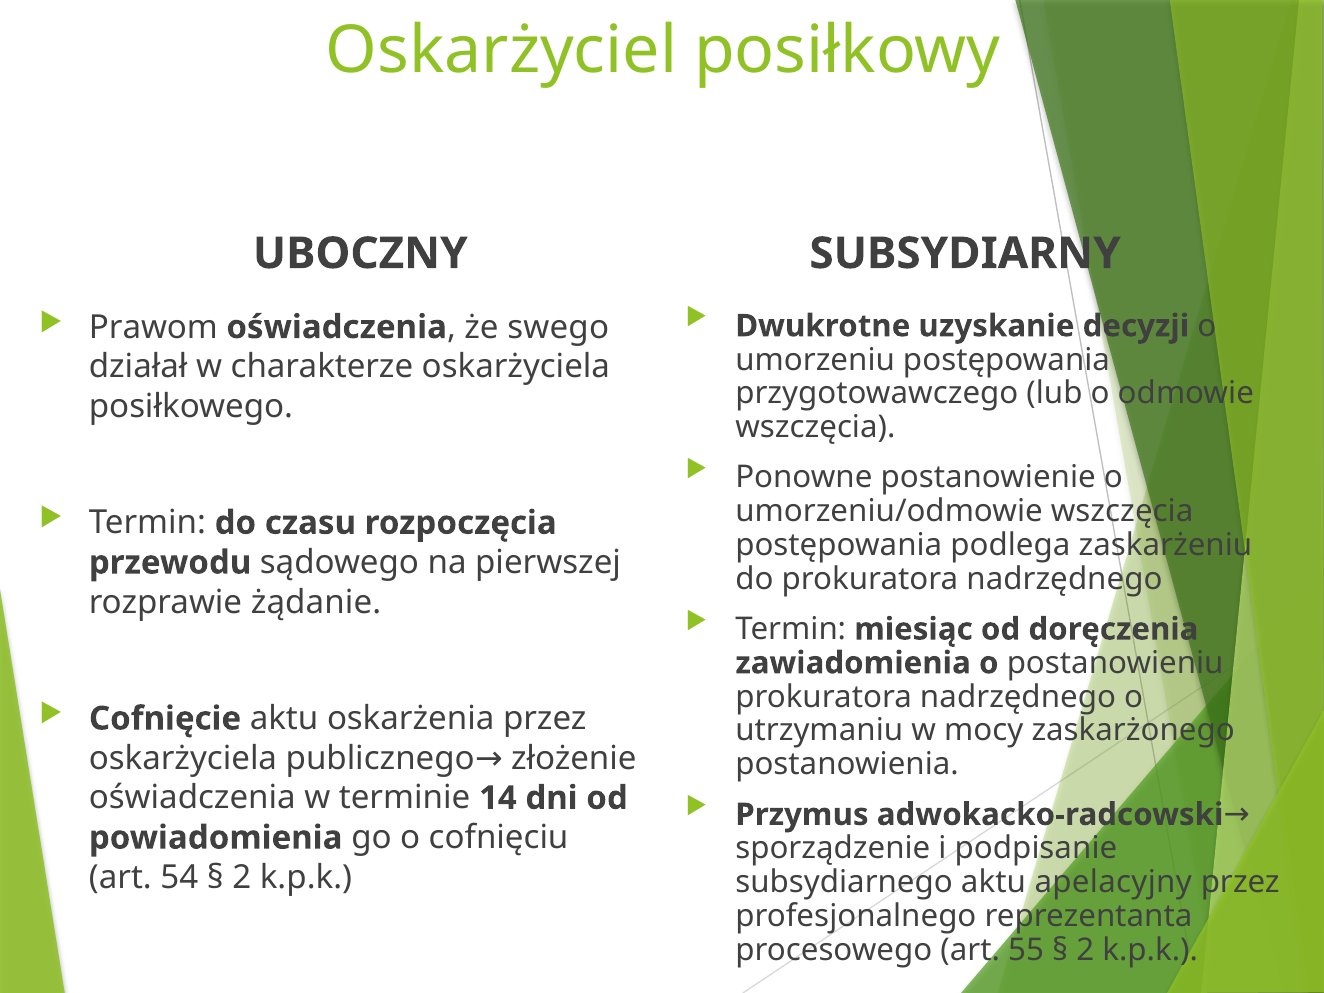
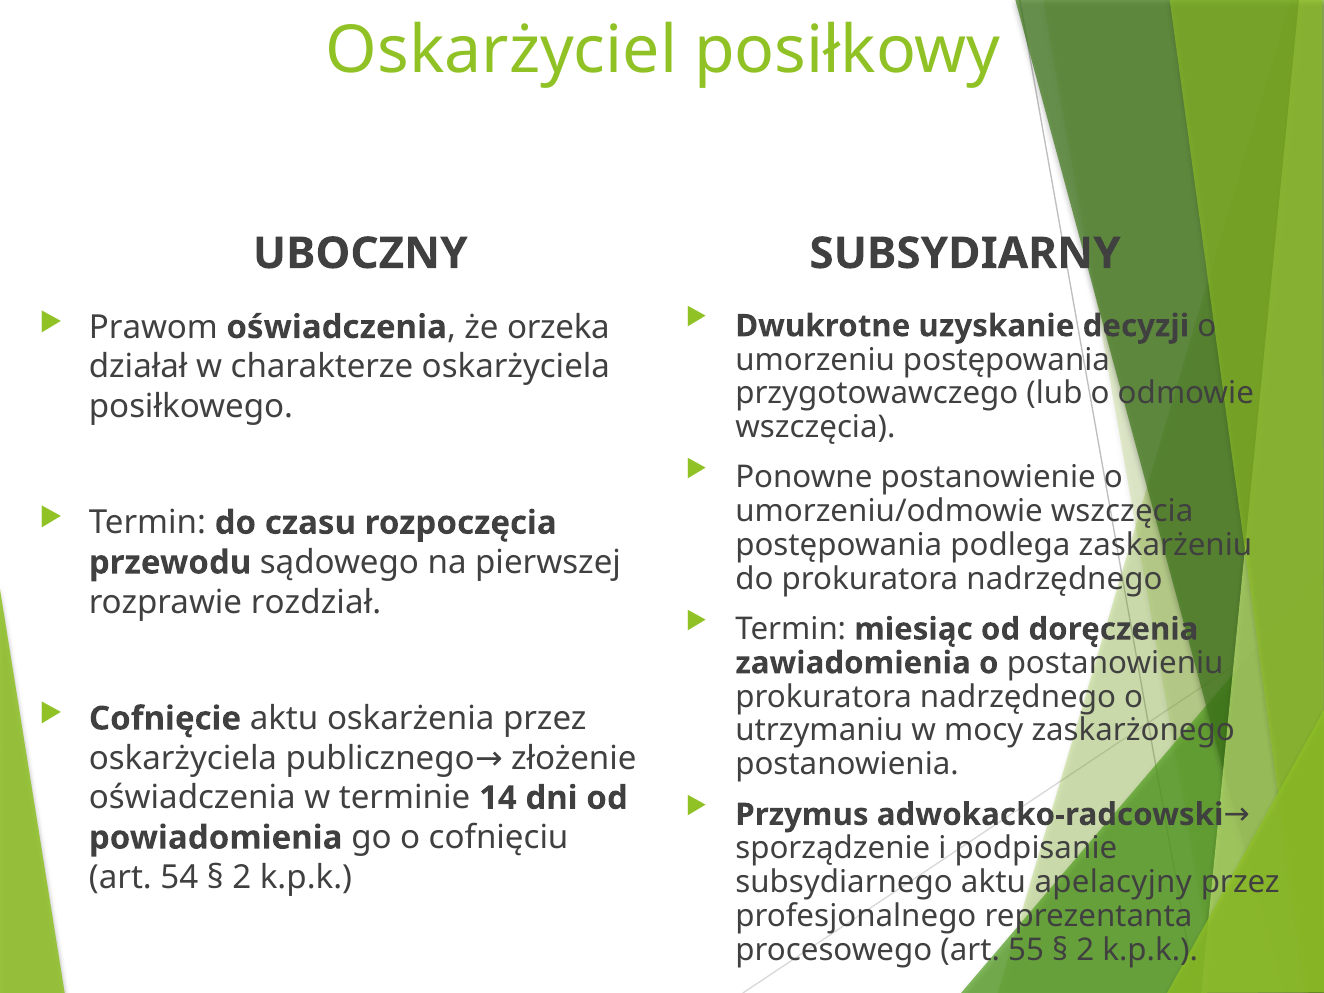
swego: swego -> orzeka
żądanie: żądanie -> rozdział
